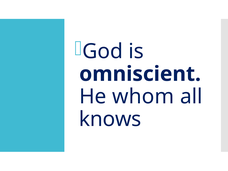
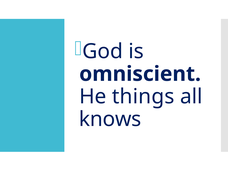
whom: whom -> things
